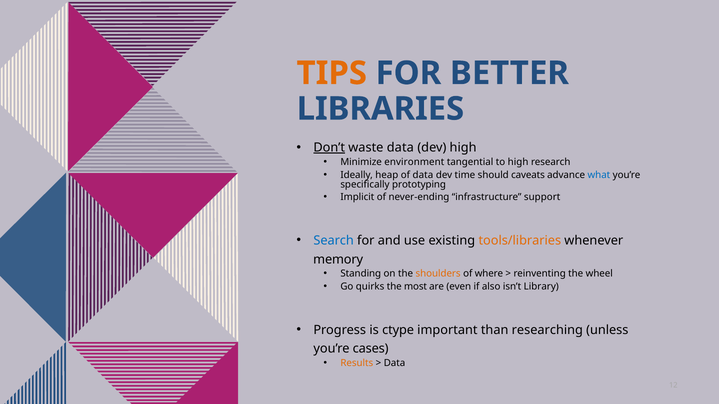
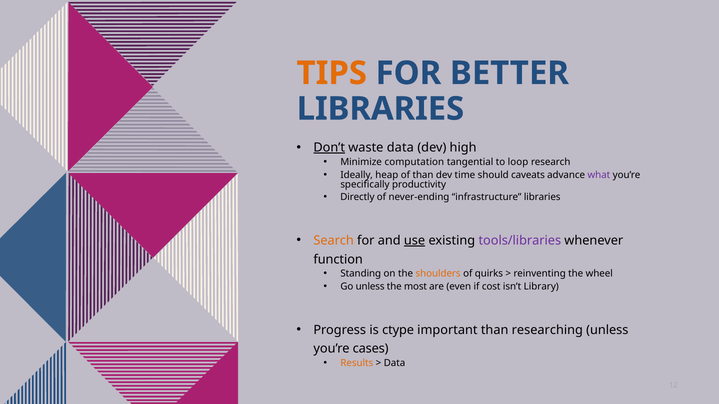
environment: environment -> computation
to high: high -> loop
of data: data -> than
what colour: blue -> purple
prototyping: prototyping -> productivity
Implicit: Implicit -> Directly
infrastructure support: support -> libraries
Search colour: blue -> orange
use underline: none -> present
tools/libraries colour: orange -> purple
memory: memory -> function
where: where -> quirks
Go quirks: quirks -> unless
also: also -> cost
